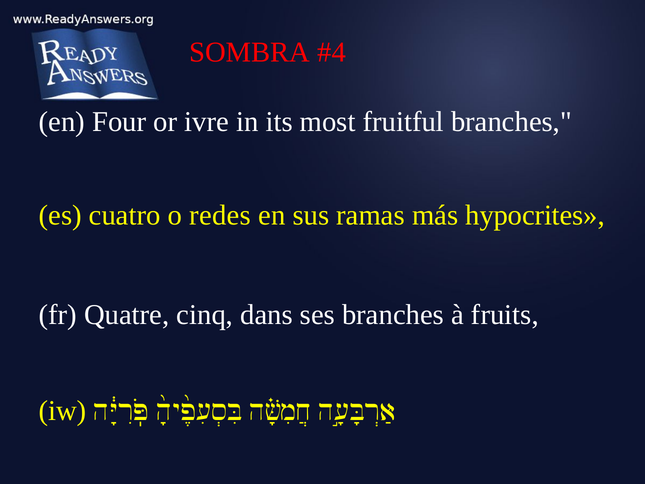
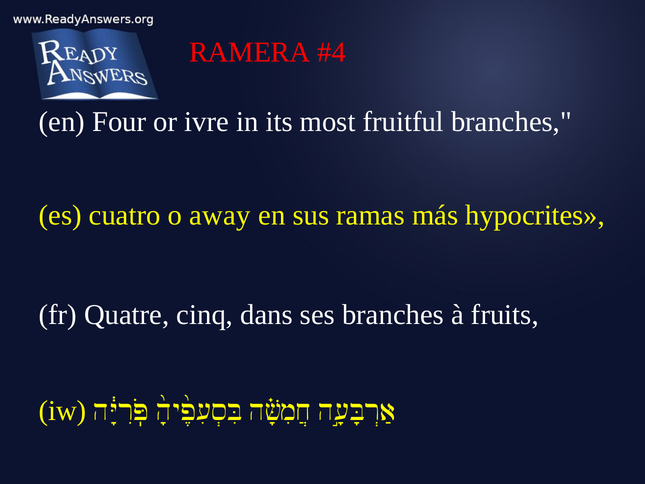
SOMBRA: SOMBRA -> RAMERA
redes: redes -> away
